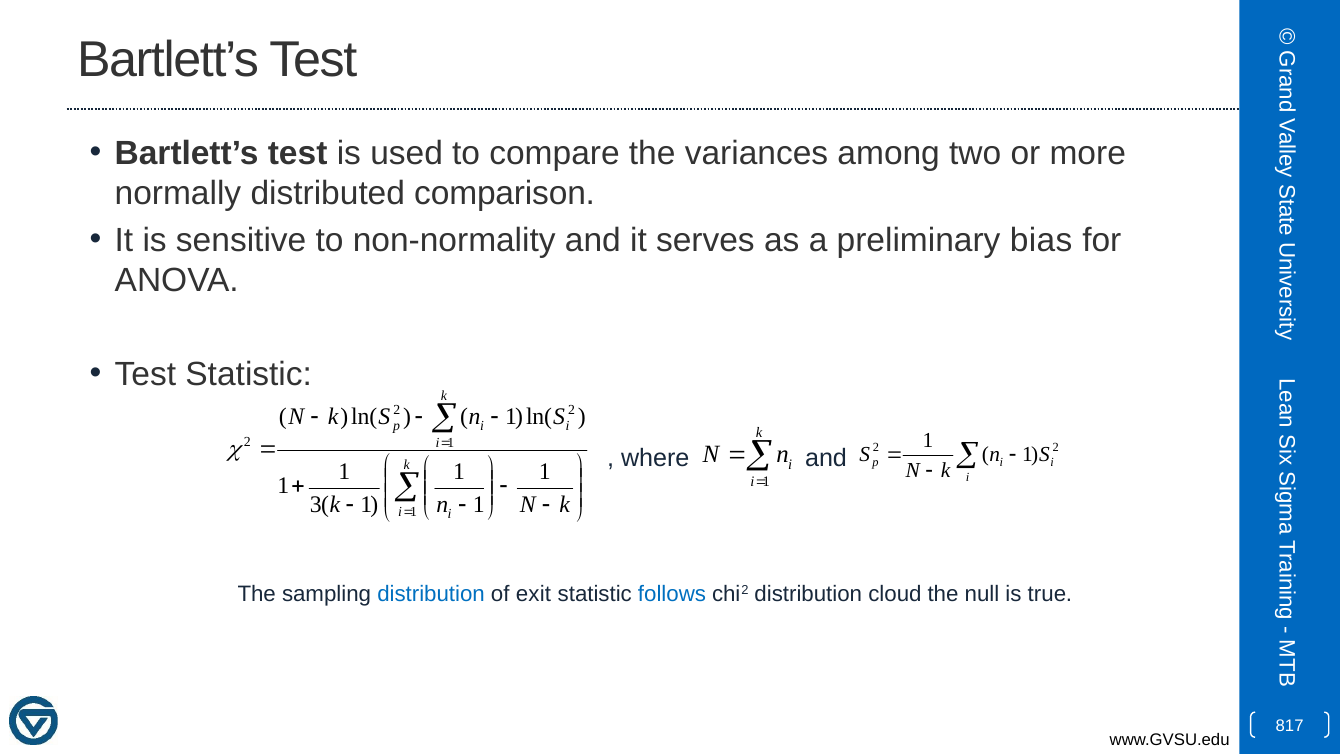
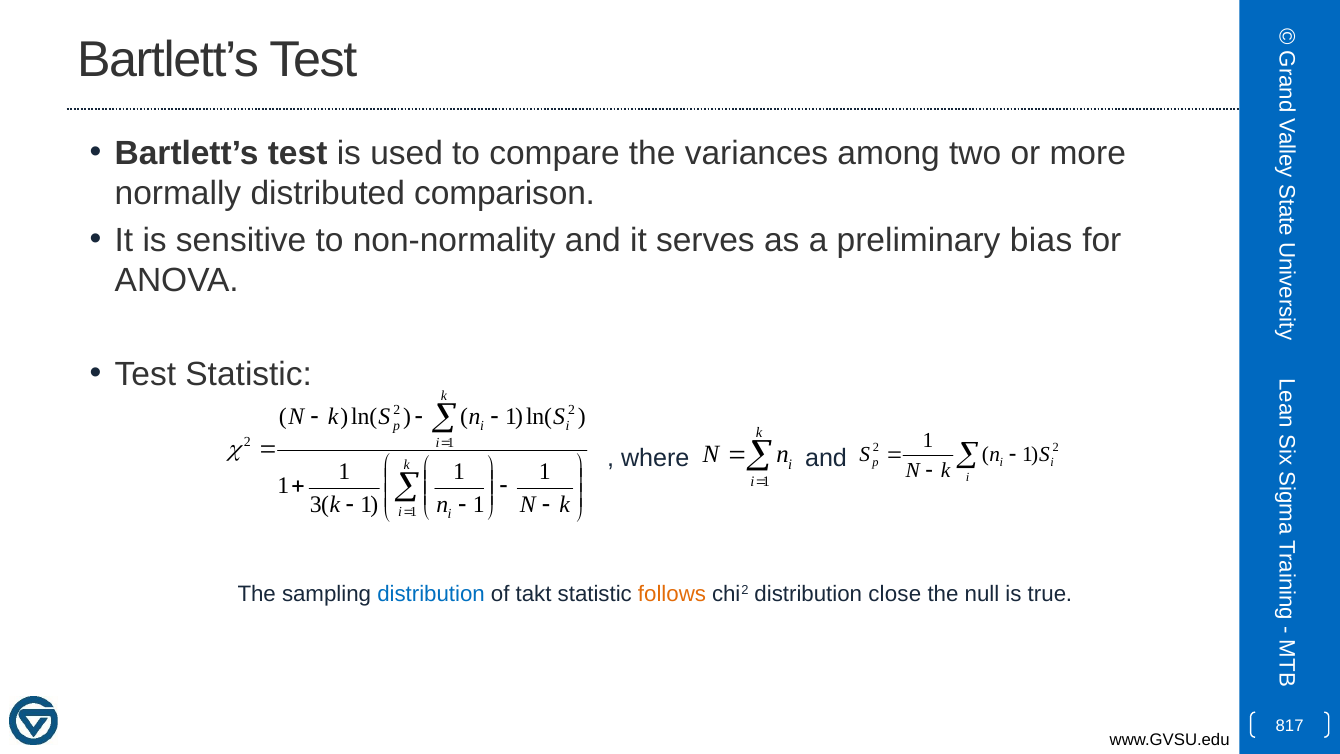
exit: exit -> takt
follows colour: blue -> orange
cloud: cloud -> close
